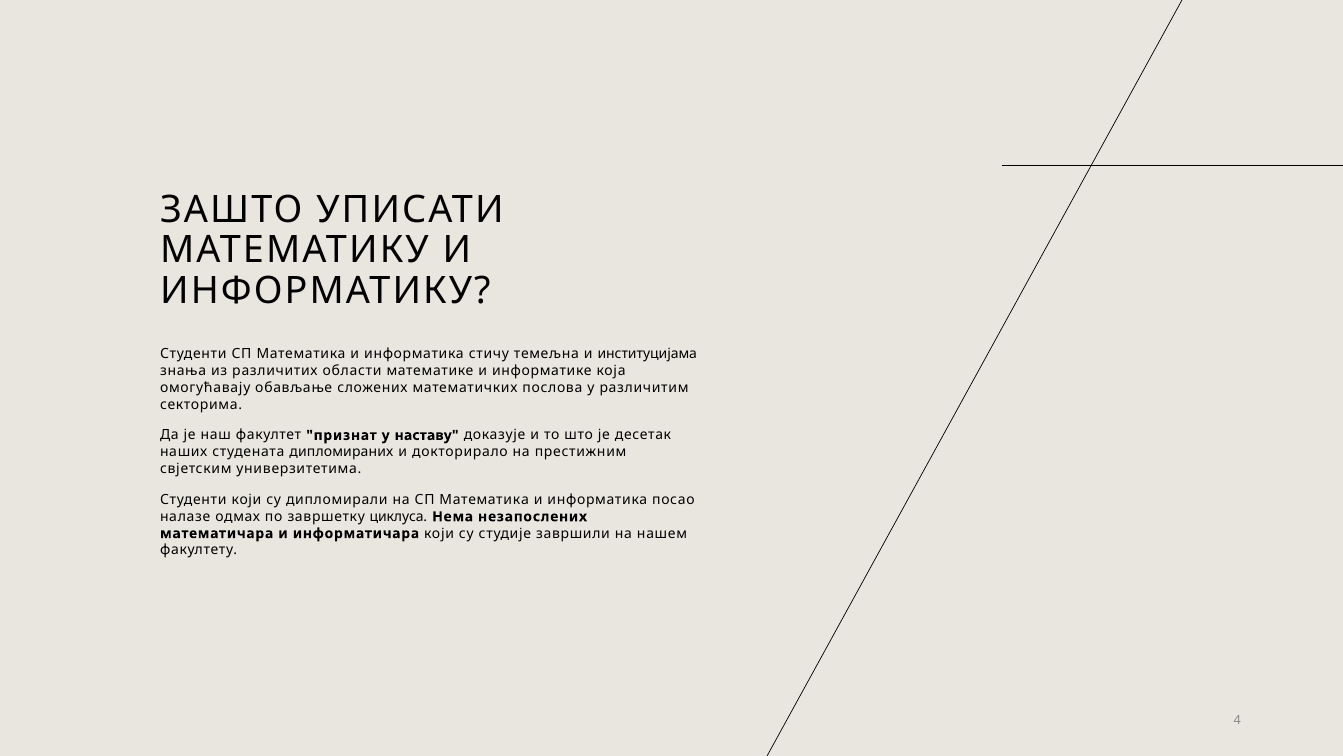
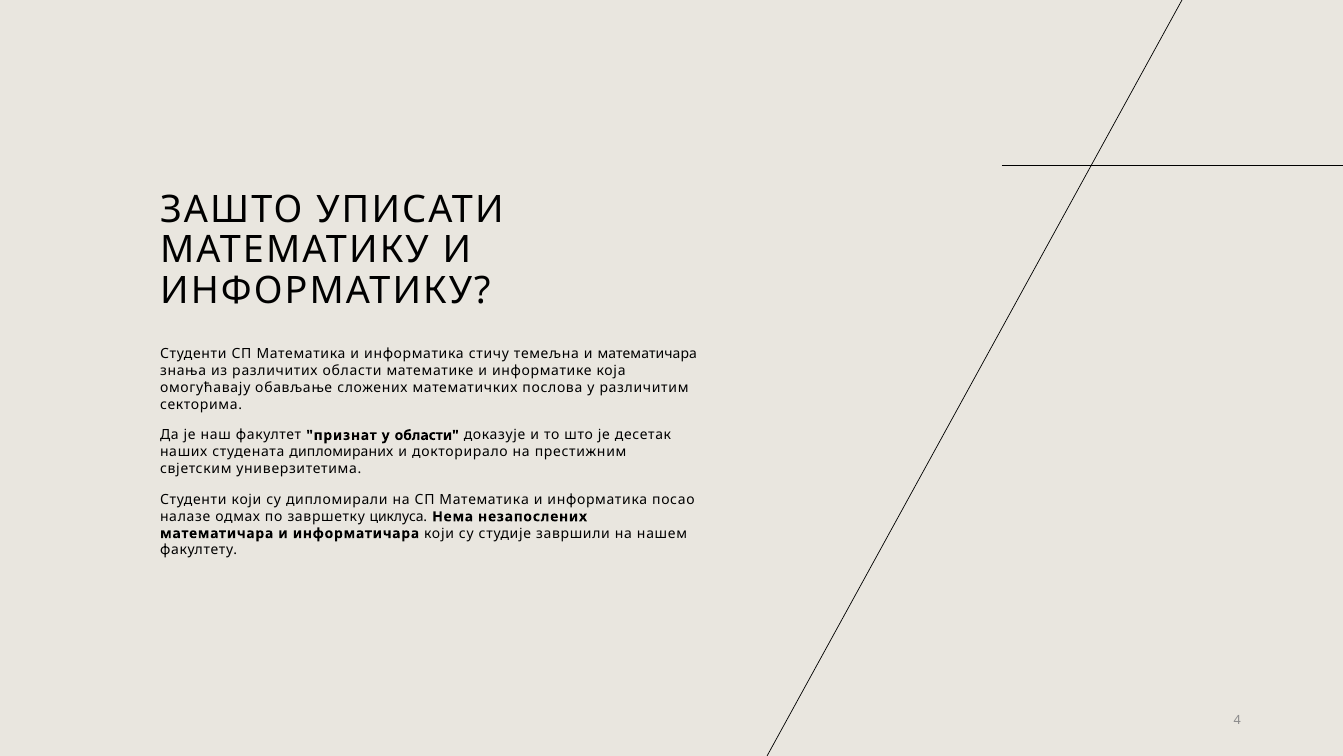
и институцијама: институцијама -> математичара
у наставу: наставу -> области
